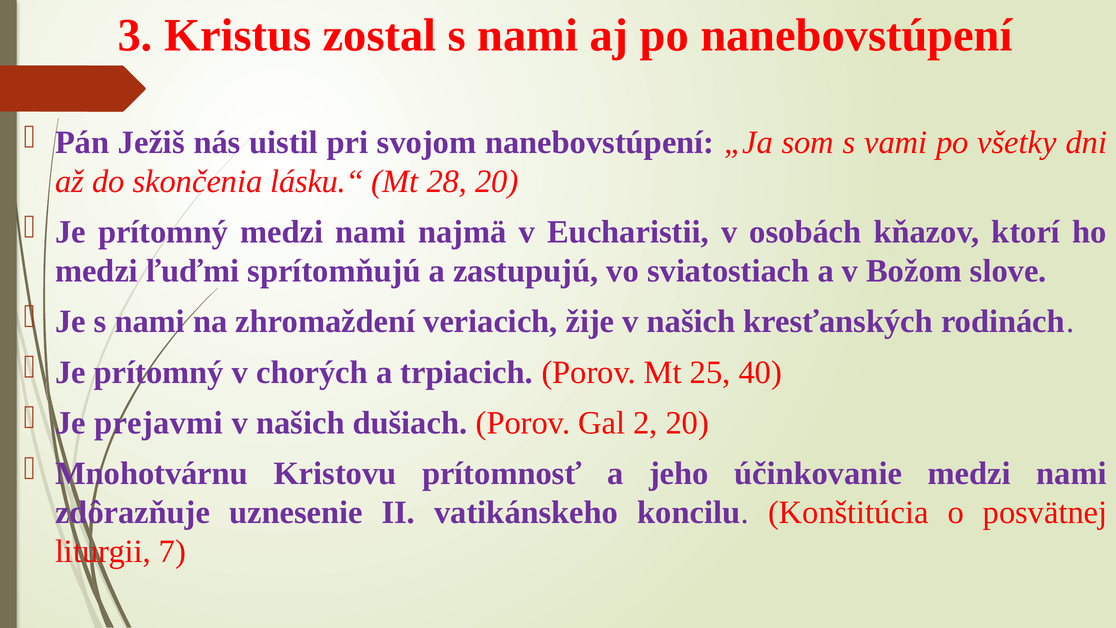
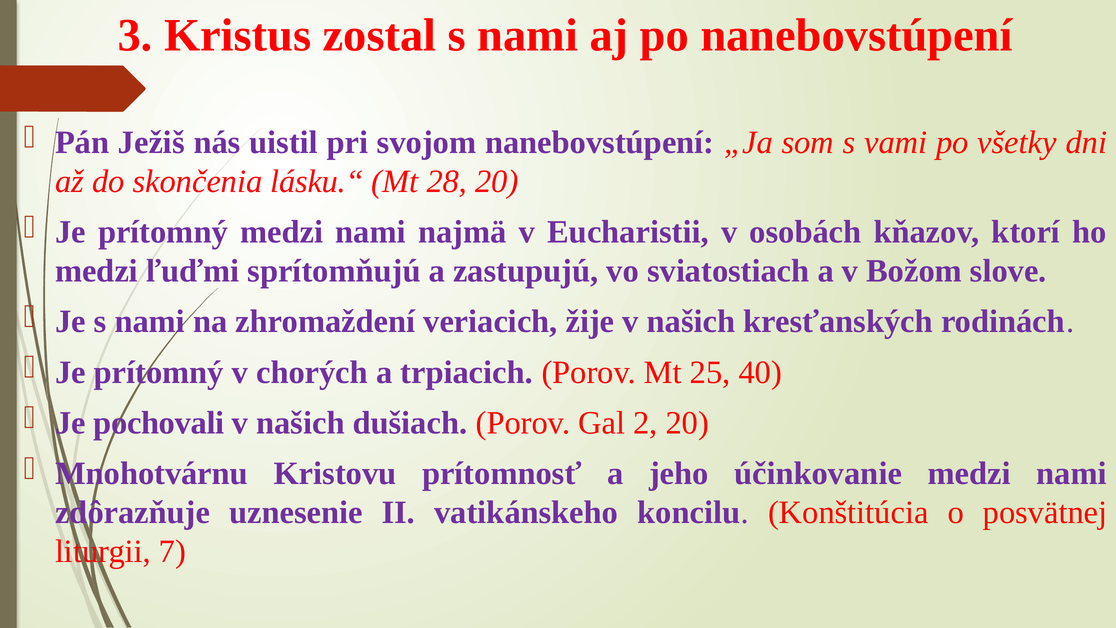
prejavmi: prejavmi -> pochovali
